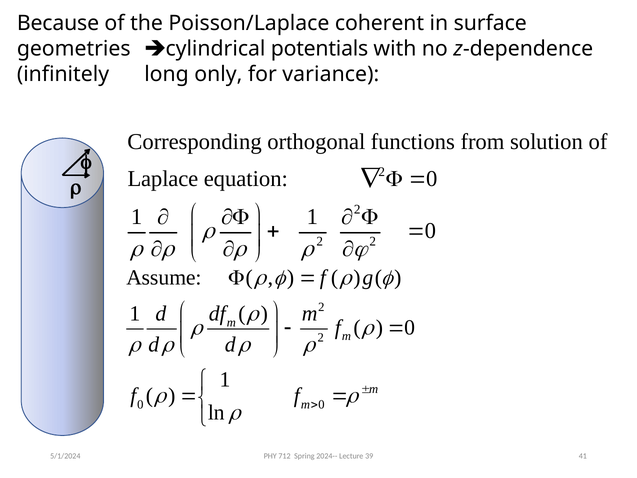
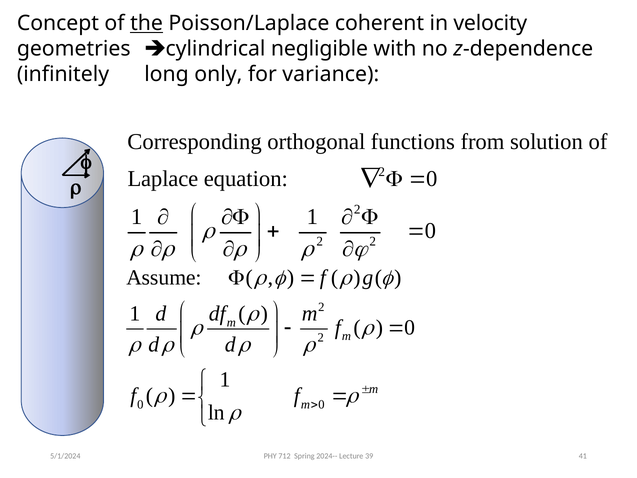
Because: Because -> Concept
the underline: none -> present
surface: surface -> velocity
potentials: potentials -> negligible
